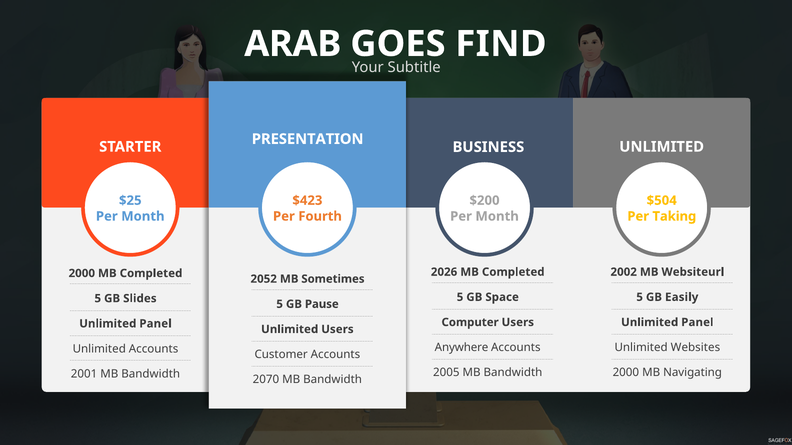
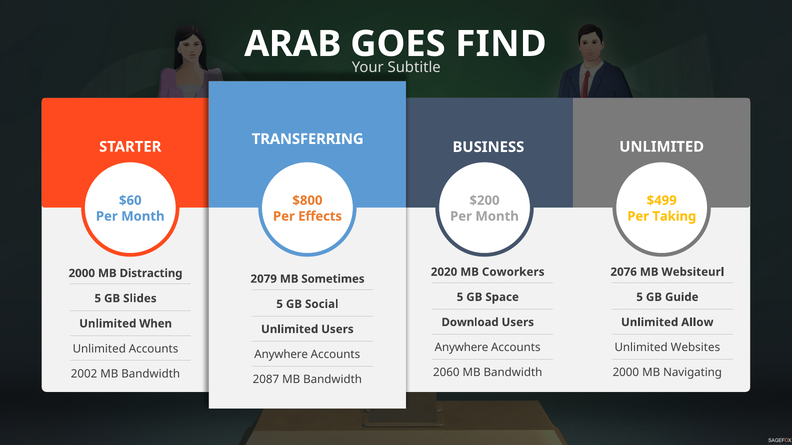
PRESENTATION: PRESENTATION -> TRANSFERRING
$25: $25 -> $60
$423: $423 -> $800
$504: $504 -> $499
Fourth: Fourth -> Effects
2026: 2026 -> 2020
Completed at (513, 272): Completed -> Coworkers
2002: 2002 -> 2076
2000 MB Completed: Completed -> Distracting
2052: 2052 -> 2079
Easily: Easily -> Guide
Pause: Pause -> Social
Computer: Computer -> Download
Panel at (697, 323): Panel -> Allow
Panel at (155, 324): Panel -> When
Customer at (281, 355): Customer -> Anywhere
2005: 2005 -> 2060
2001: 2001 -> 2002
2070: 2070 -> 2087
